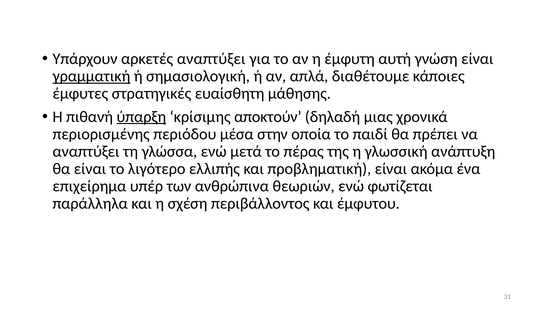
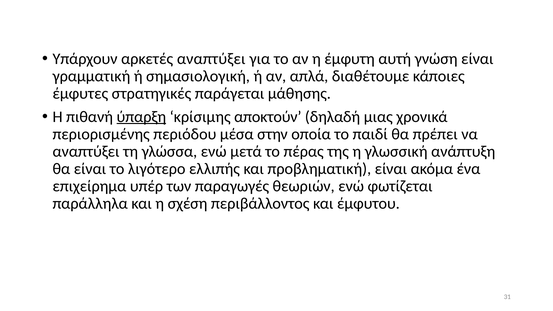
γραμματική underline: present -> none
ευαίσθητη: ευαίσθητη -> παράγεται
ανθρώπινα: ανθρώπινα -> παραγωγές
